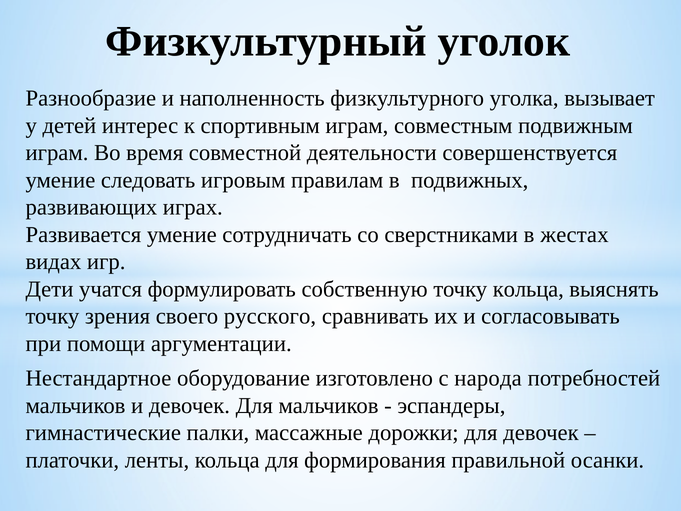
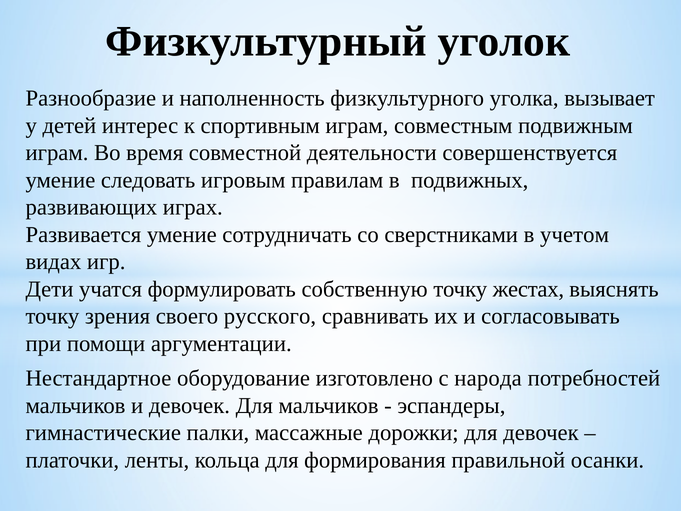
жестах: жестах -> учетом
точку кольца: кольца -> жестах
